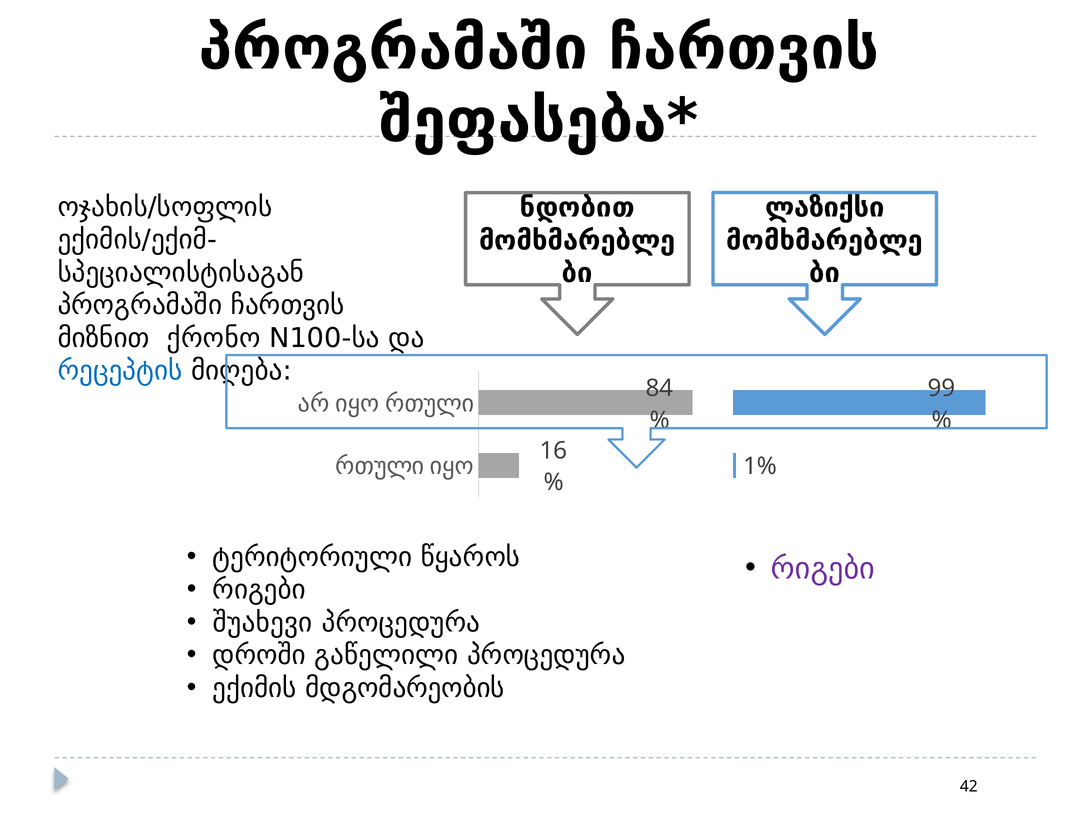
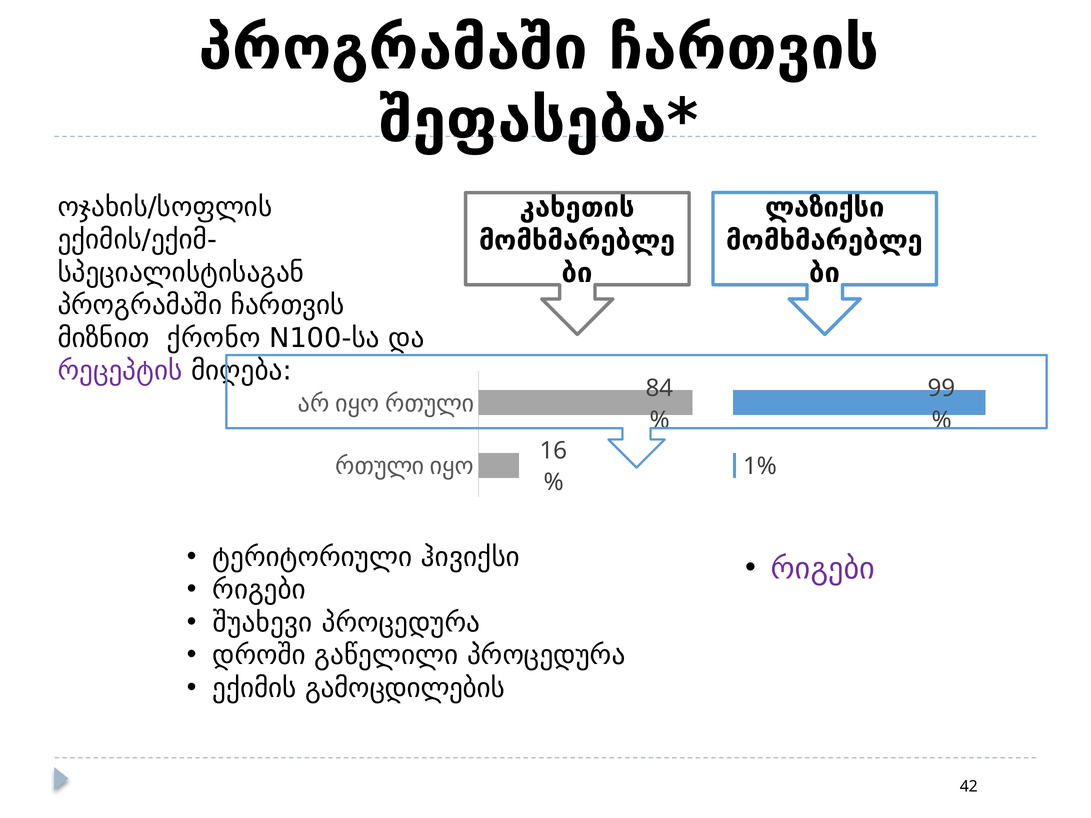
ნდობით: ნდობით -> კახეთის
რეცეპტის colour: blue -> purple
წყაროს: წყაროს -> ჰივიქსი
მდგომარეობის: მდგომარეობის -> გამოცდილების
